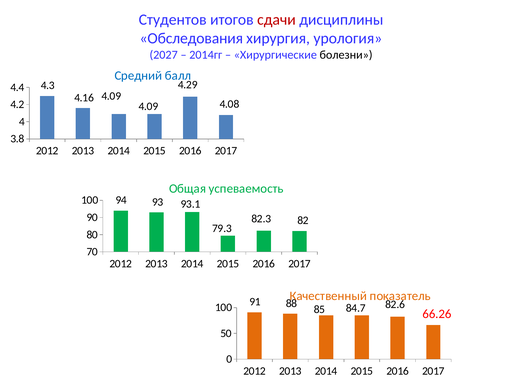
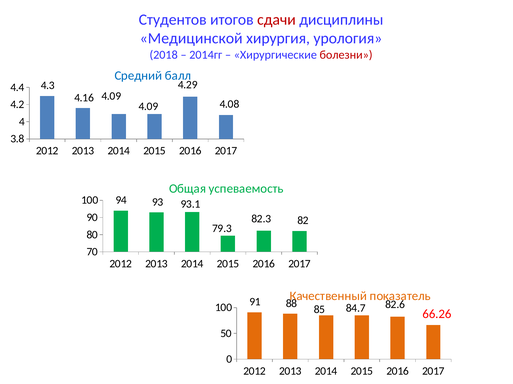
Обследования: Обследования -> Медицинской
2027: 2027 -> 2018
болезни colour: black -> red
